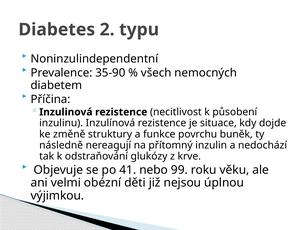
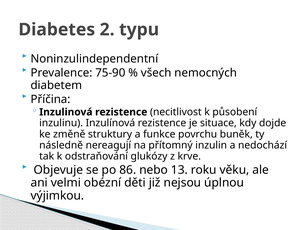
35-90: 35-90 -> 75-90
41: 41 -> 86
99: 99 -> 13
